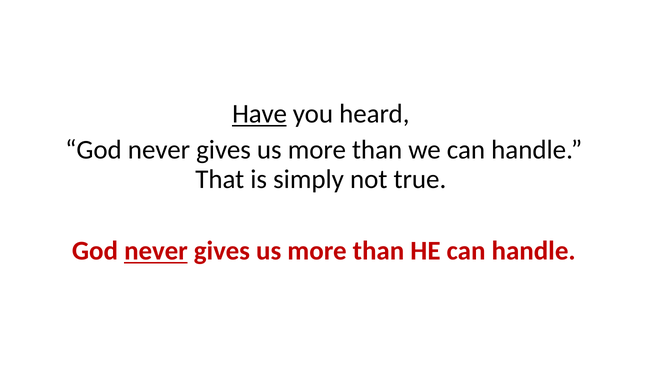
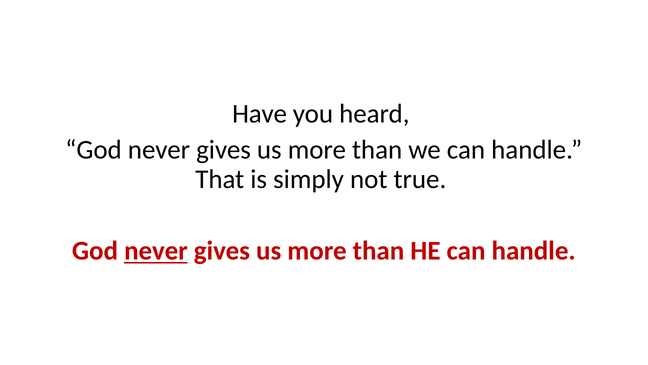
Have underline: present -> none
